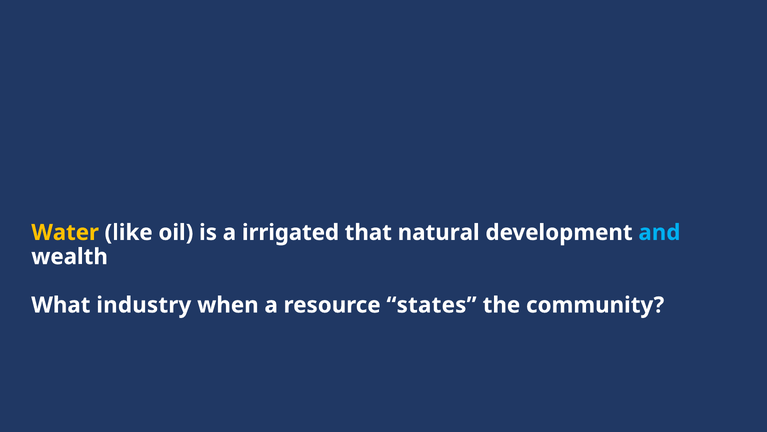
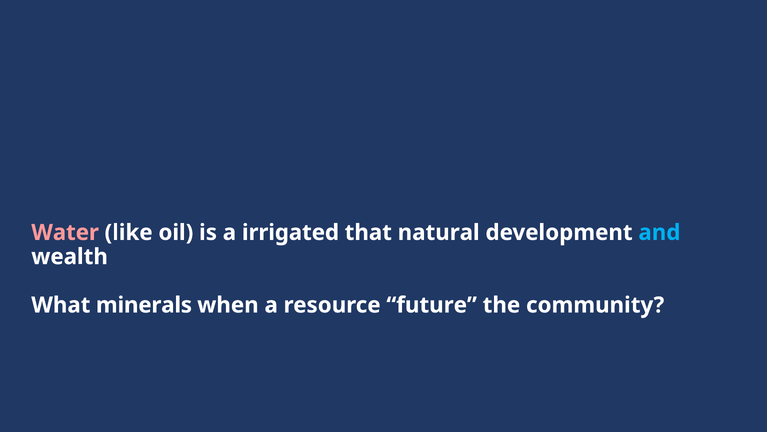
Water colour: yellow -> pink
industry: industry -> minerals
states: states -> future
